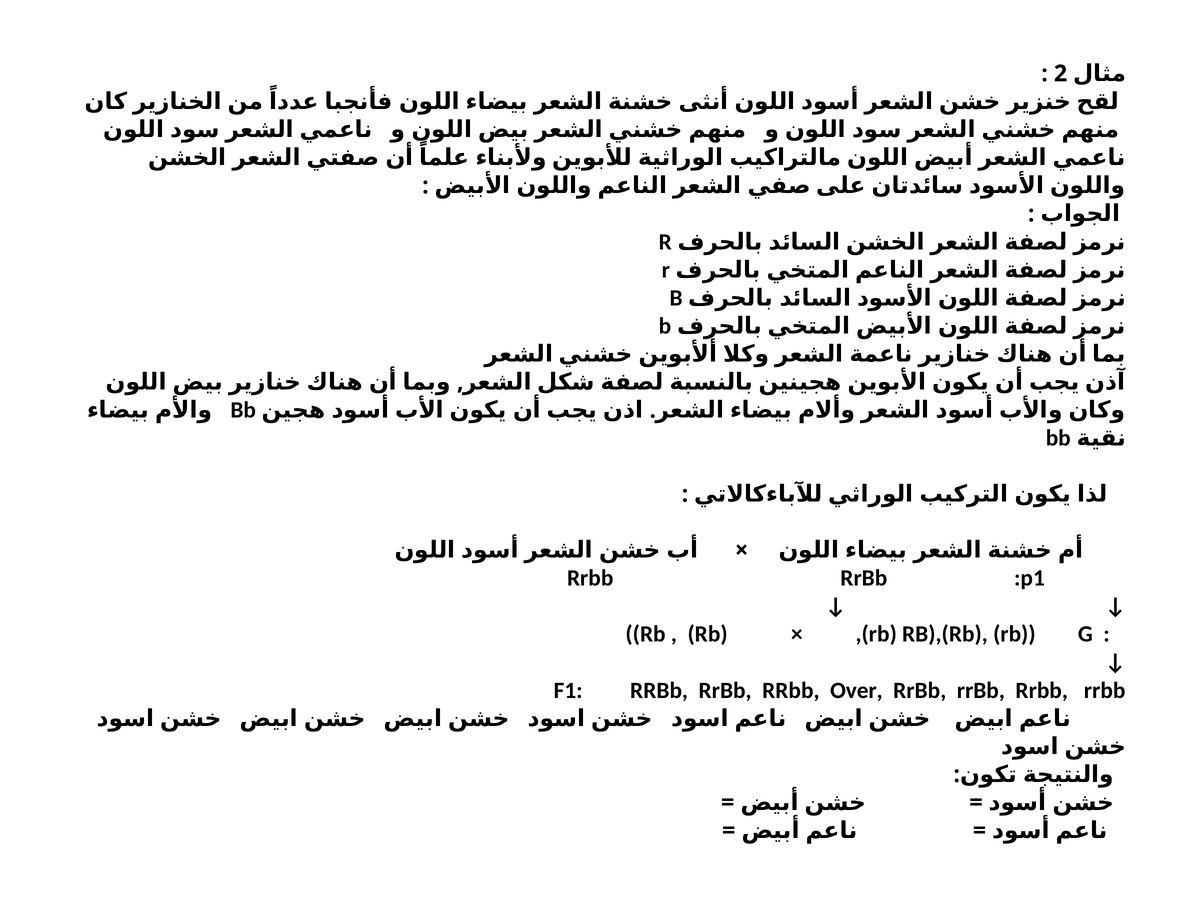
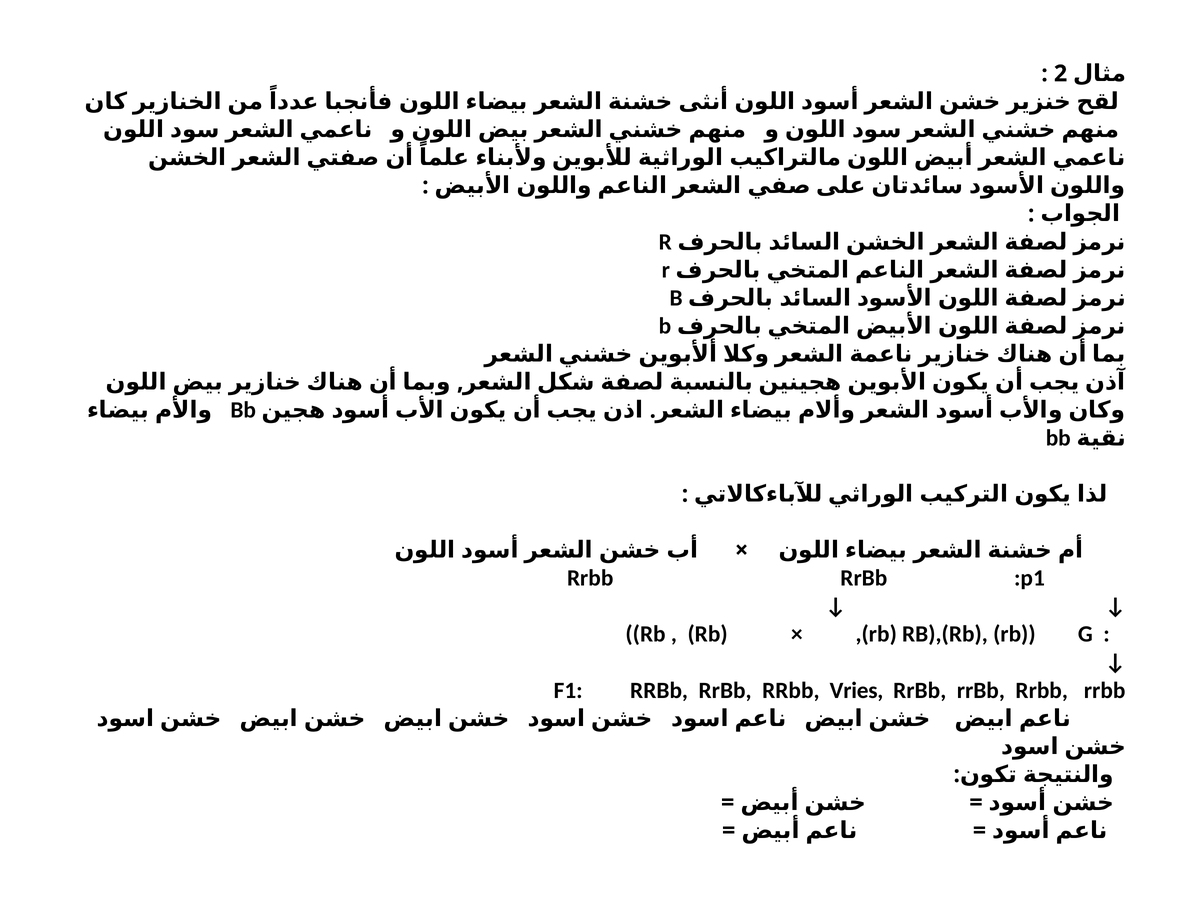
Over: Over -> Vries
